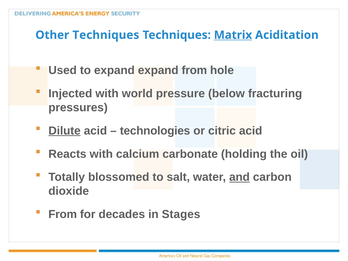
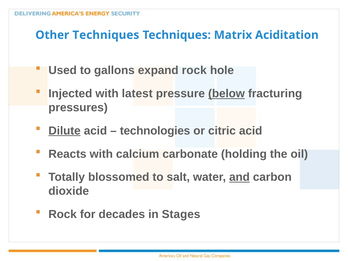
Matrix underline: present -> none
to expand: expand -> gallons
expand from: from -> rock
world: world -> latest
below underline: none -> present
From at (63, 214): From -> Rock
